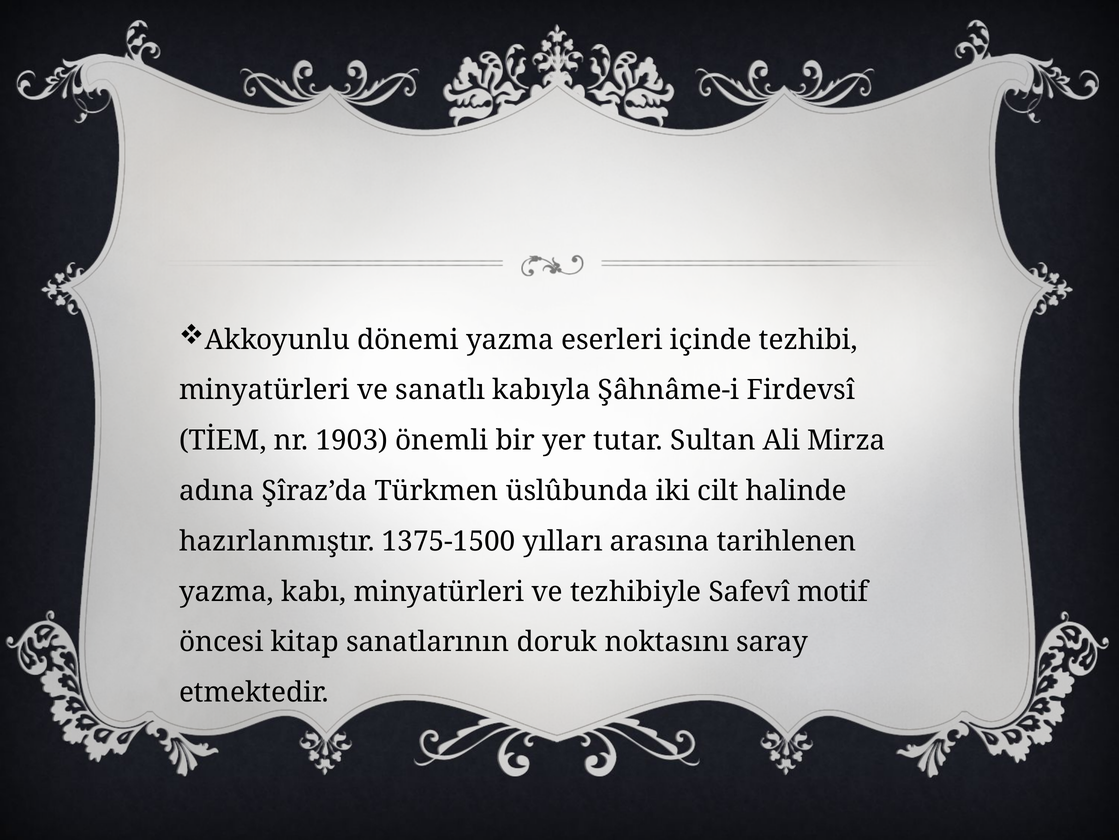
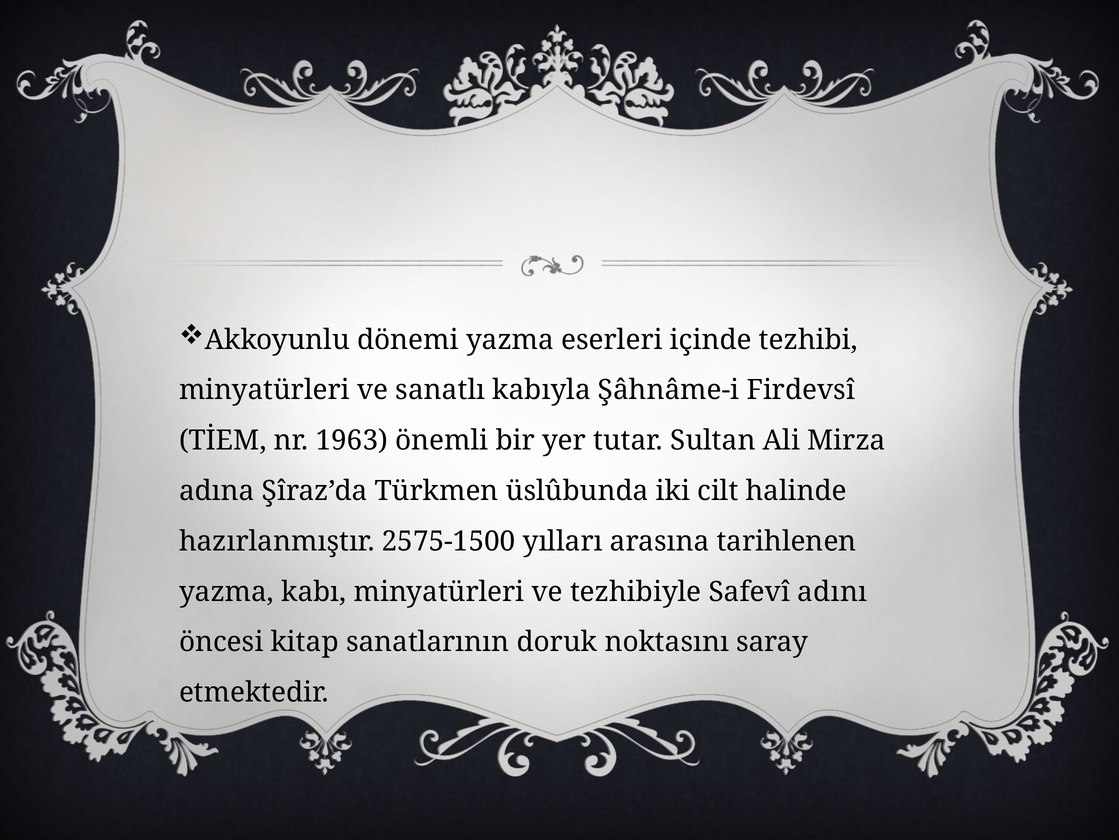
1903: 1903 -> 1963
1375-1500: 1375-1500 -> 2575-1500
motif: motif -> adını
